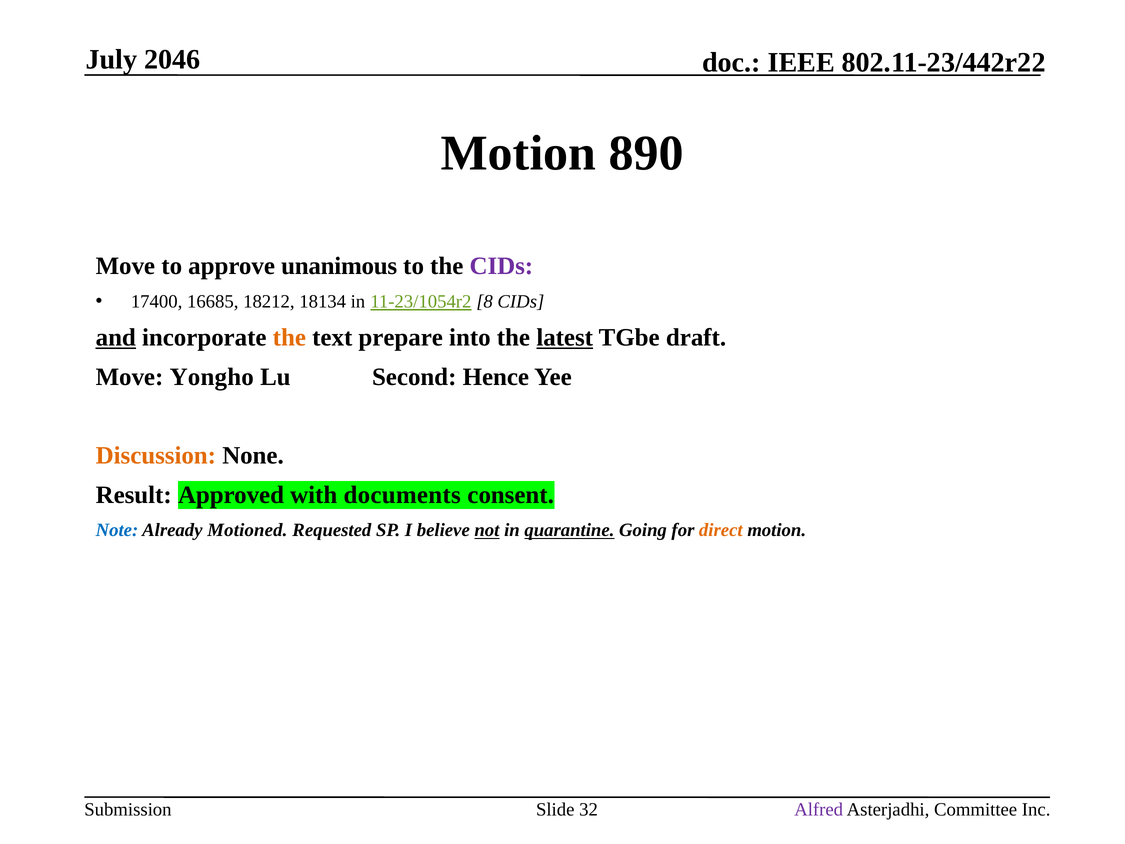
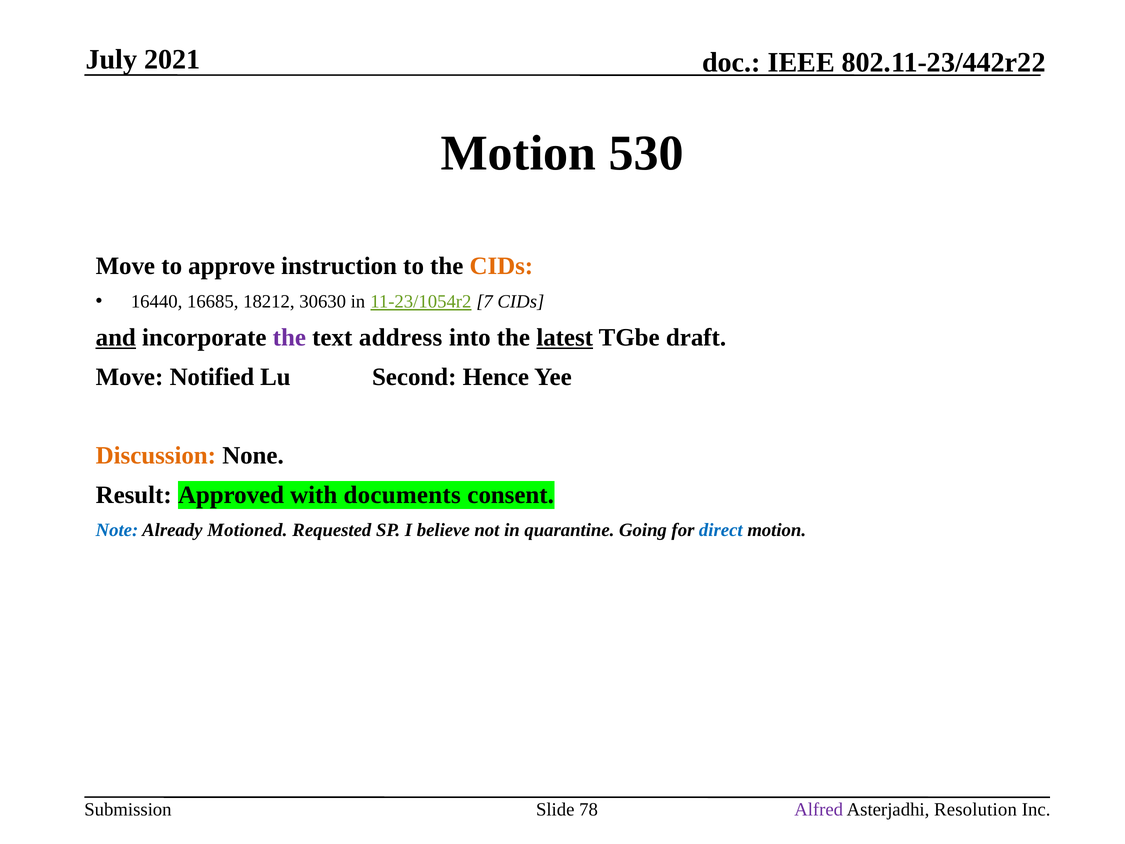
2046: 2046 -> 2021
890: 890 -> 530
unanimous: unanimous -> instruction
CIDs at (501, 266) colour: purple -> orange
17400: 17400 -> 16440
18134: 18134 -> 30630
8: 8 -> 7
the at (289, 337) colour: orange -> purple
prepare: prepare -> address
Yongho: Yongho -> Notified
not underline: present -> none
quarantine underline: present -> none
direct colour: orange -> blue
32: 32 -> 78
Committee: Committee -> Resolution
